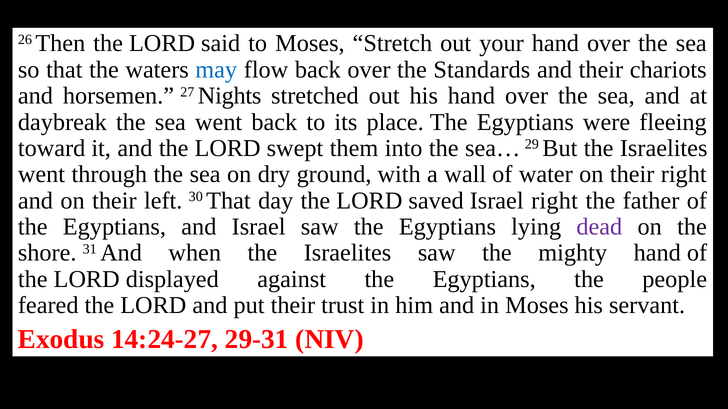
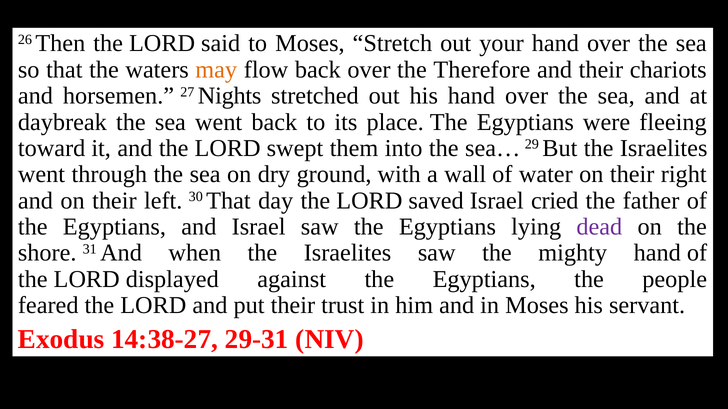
may colour: blue -> orange
Standards: Standards -> Therefore
Israel right: right -> cried
14:24-27: 14:24-27 -> 14:38-27
